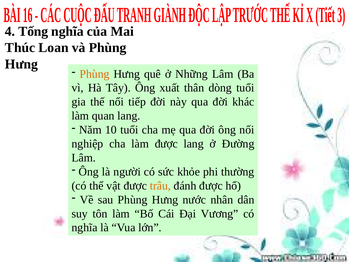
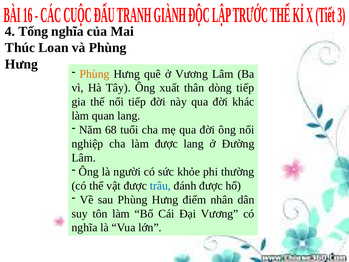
ở Những: Những -> Vương
dòng tuổi: tuổi -> tiếp
10: 10 -> 68
trâu colour: orange -> blue
nước: nước -> điểm
